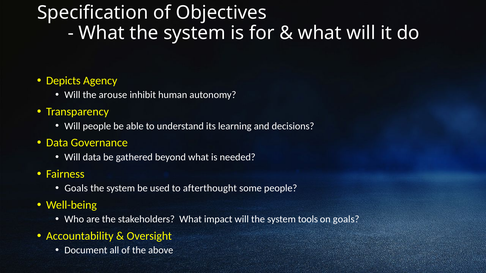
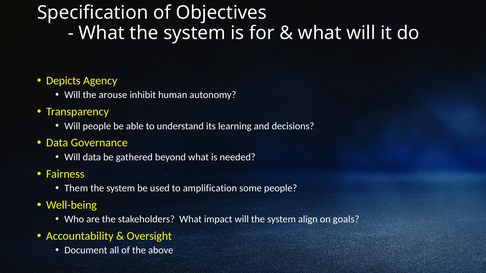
Goals at (76, 188): Goals -> Them
afterthought: afterthought -> amplification
tools: tools -> align
